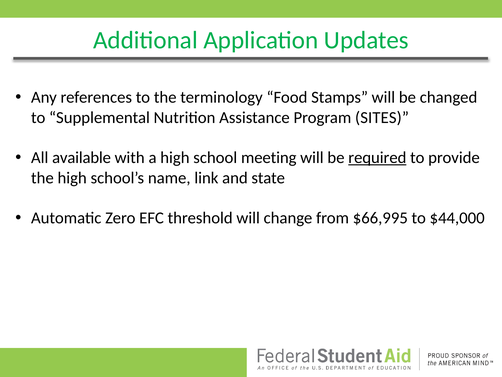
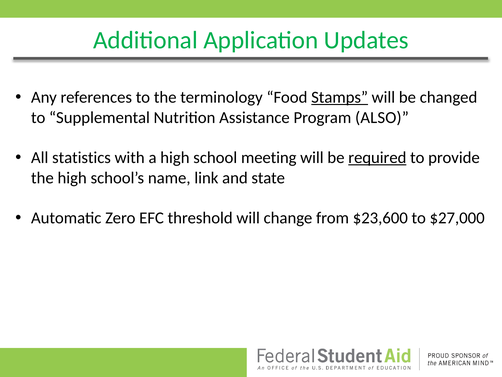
Stamps underline: none -> present
SITES: SITES -> ALSO
available: available -> statistics
$66,995: $66,995 -> $23,600
$44,000: $44,000 -> $27,000
